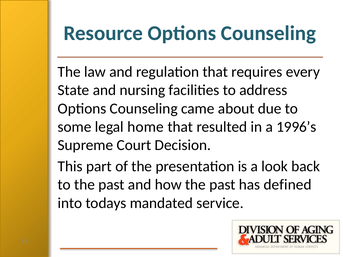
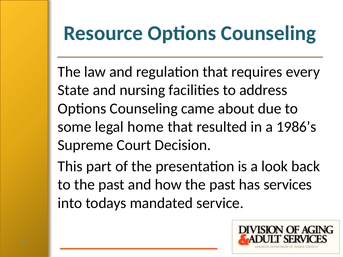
1996’s: 1996’s -> 1986’s
defined: defined -> services
